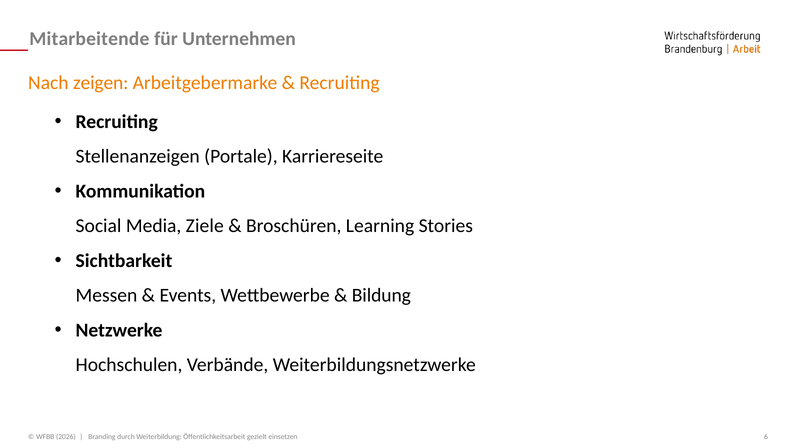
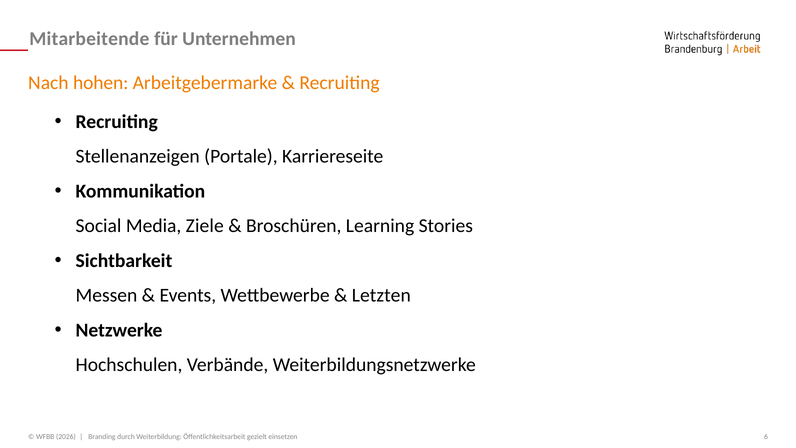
zeigen: zeigen -> hohen
Bildung: Bildung -> Letzten
